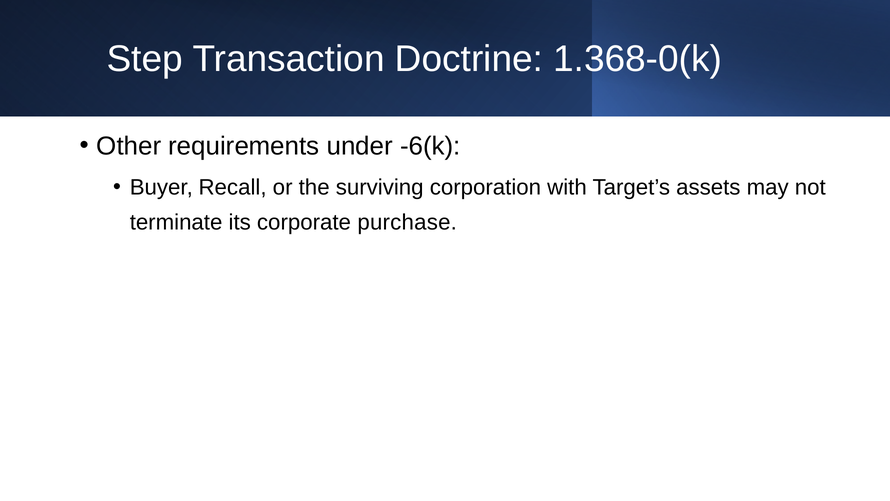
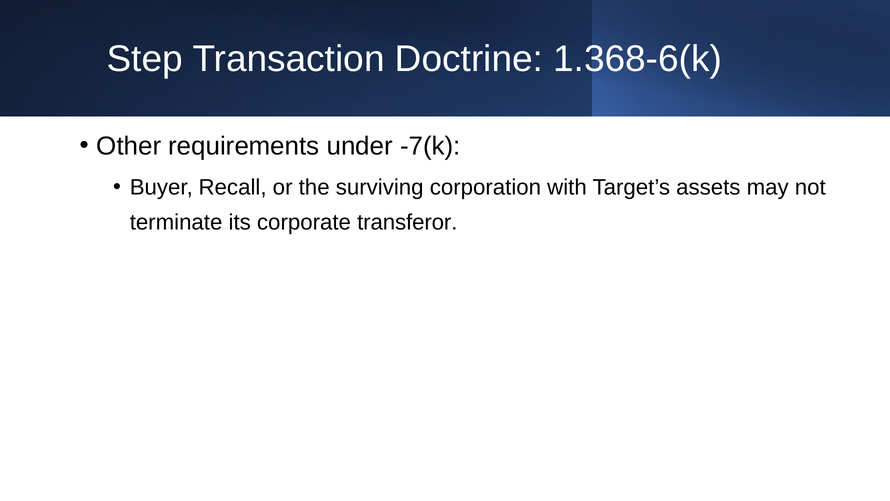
1.368-0(k: 1.368-0(k -> 1.368-6(k
-6(k: -6(k -> -7(k
purchase: purchase -> transferor
